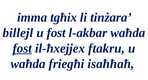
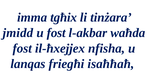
billejl: billejl -> jmidd
fost at (22, 48) underline: present -> none
ftakru: ftakru -> nfisha
waħda at (28, 64): waħda -> lanqas
